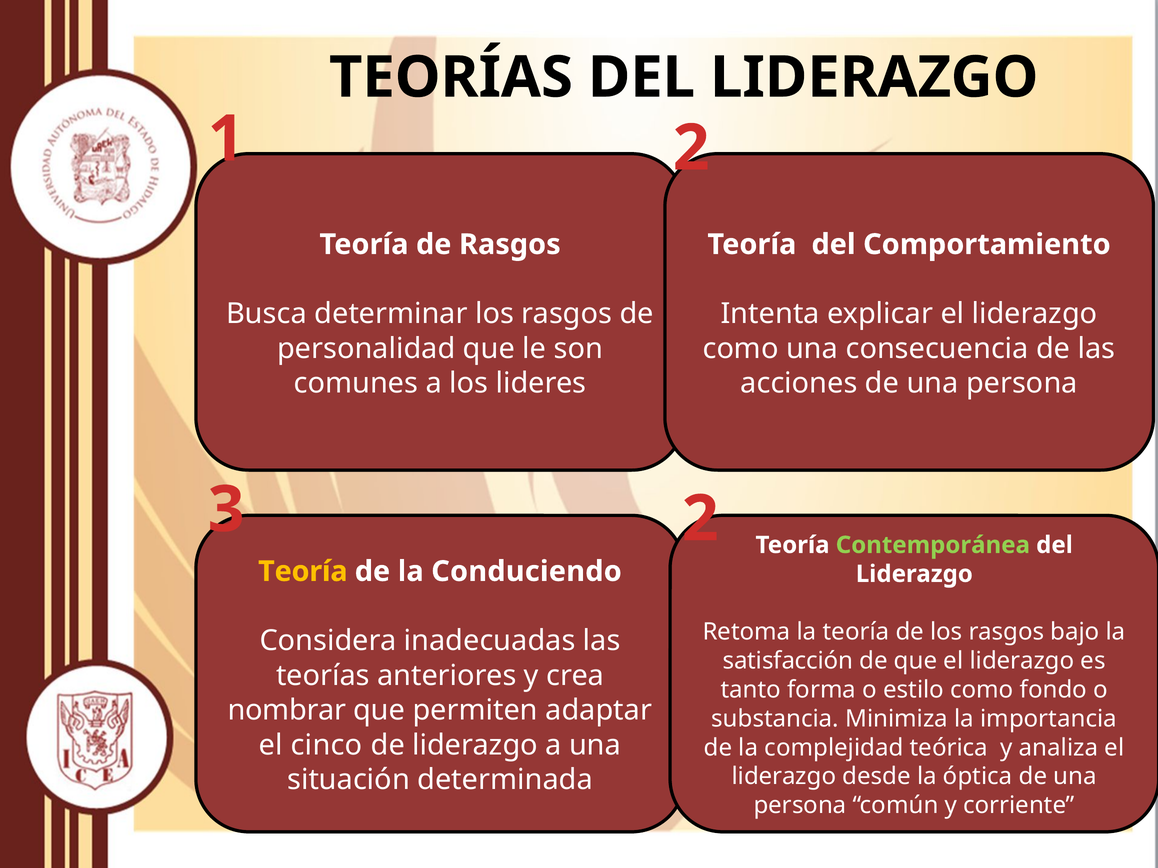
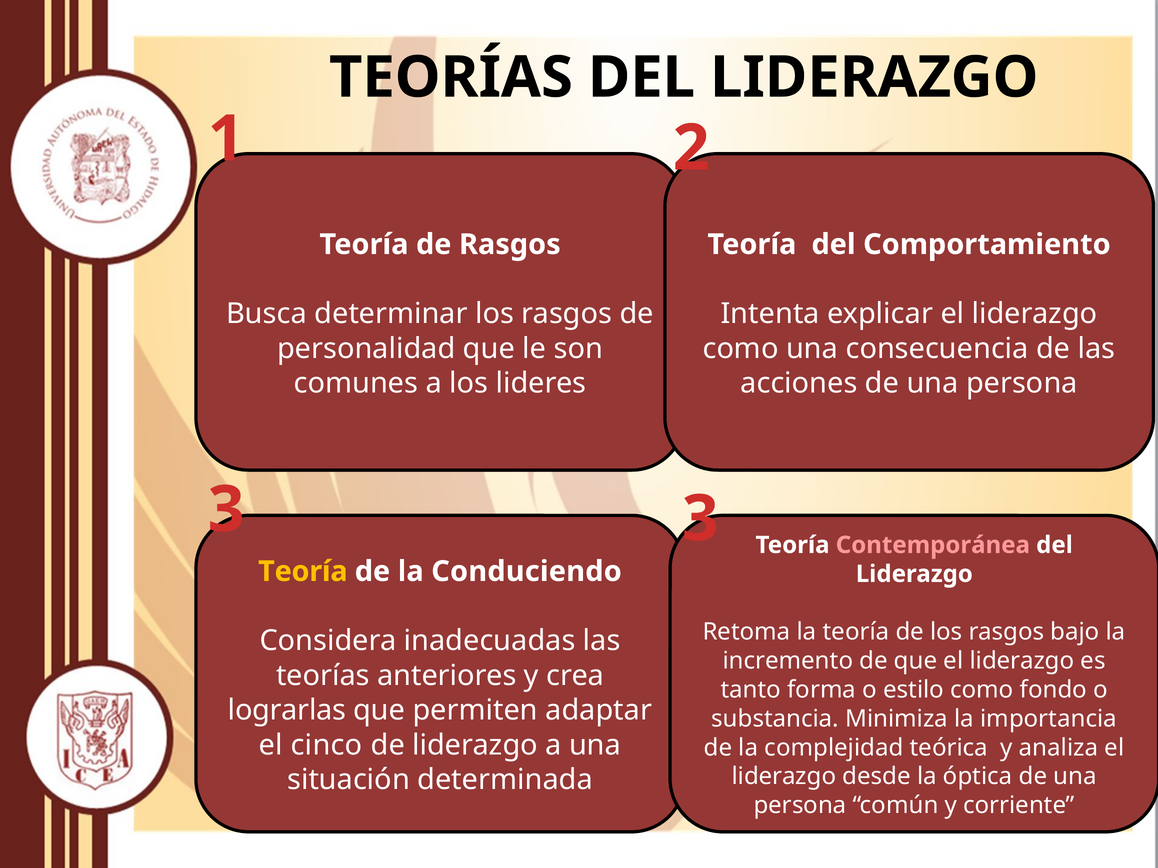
3 2: 2 -> 3
Contemporánea colour: light green -> pink
satisfacción: satisfacción -> incremento
nombrar: nombrar -> lograrlas
